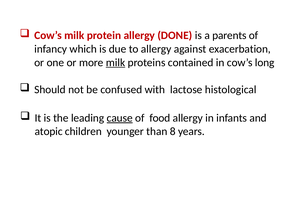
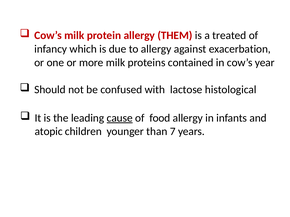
DONE: DONE -> THEM
parents: parents -> treated
milk at (116, 63) underline: present -> none
long: long -> year
8: 8 -> 7
